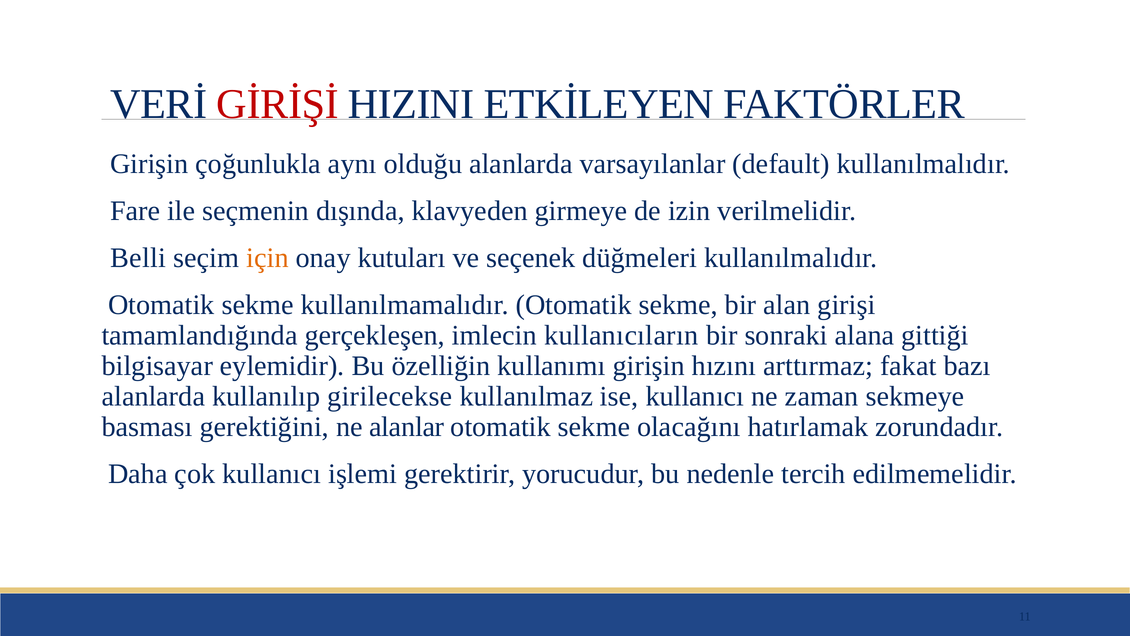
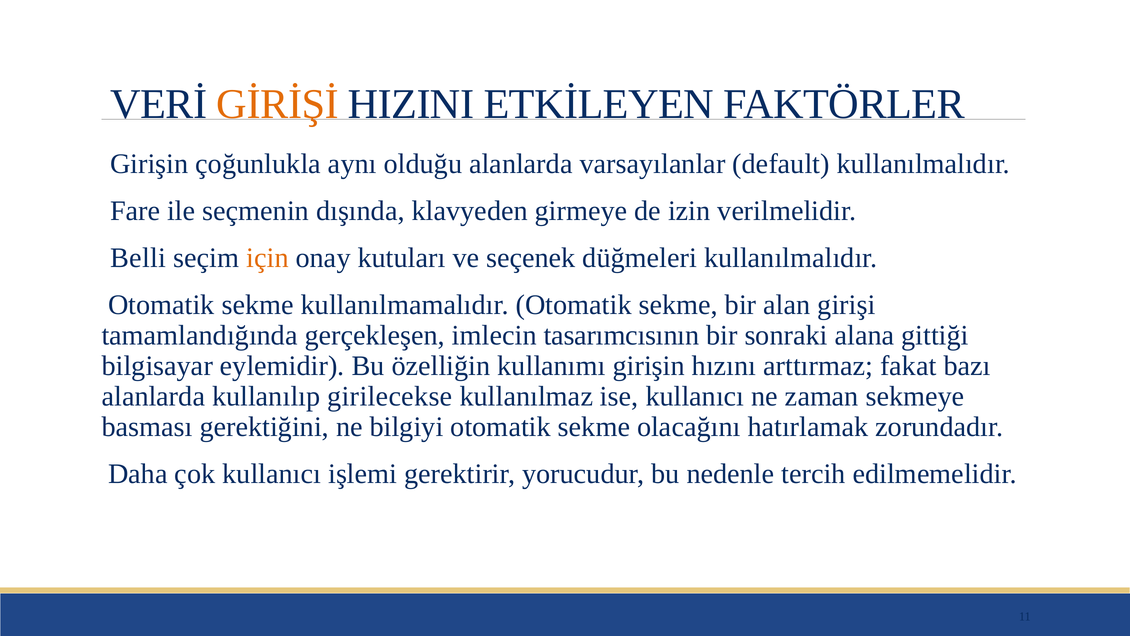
GİRİŞİ colour: red -> orange
kullanıcıların: kullanıcıların -> tasarımcısının
alanlar: alanlar -> bilgiyi
